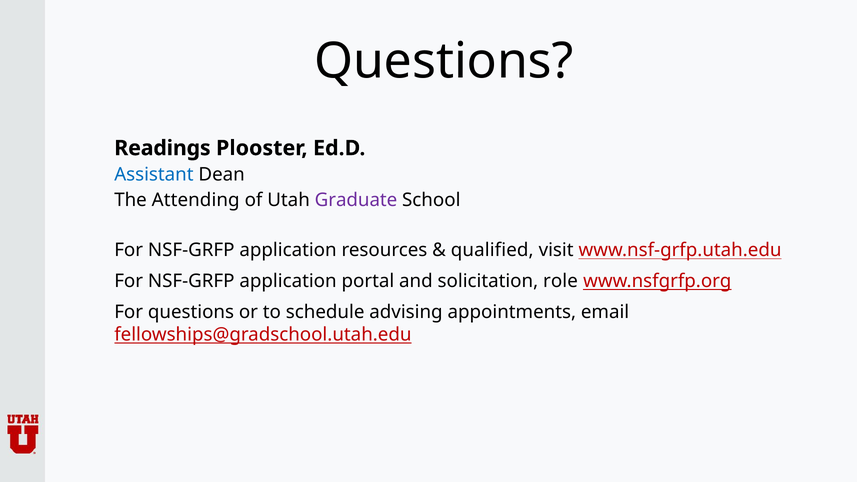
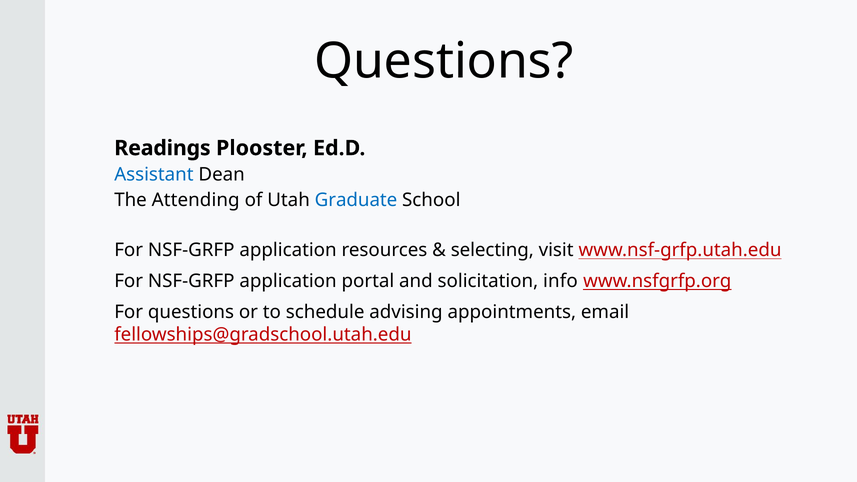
Graduate colour: purple -> blue
qualified: qualified -> selecting
role: role -> info
